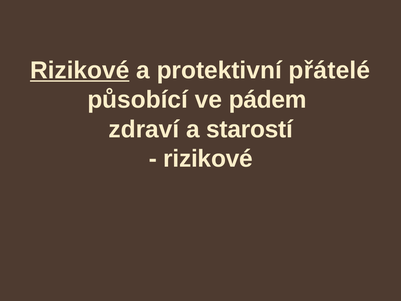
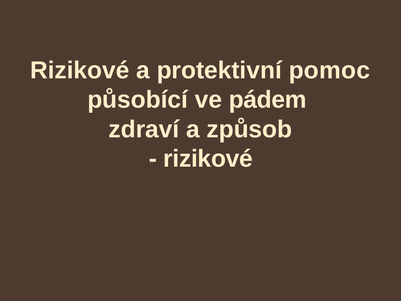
Rizikové at (80, 70) underline: present -> none
přátelé: přátelé -> pomoc
starostí: starostí -> způsob
